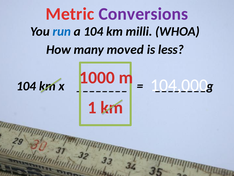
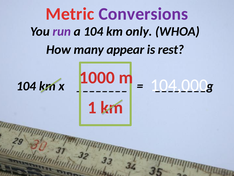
run colour: blue -> purple
milli: milli -> only
moved: moved -> appear
less: less -> rest
